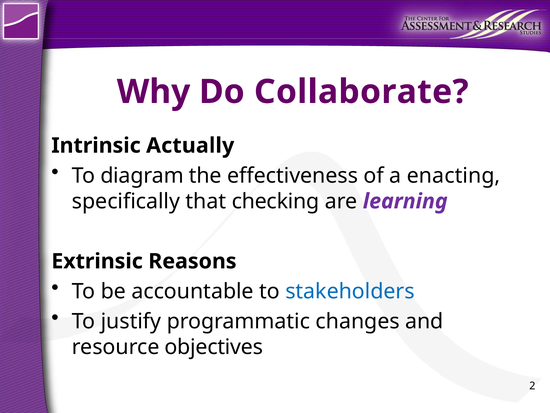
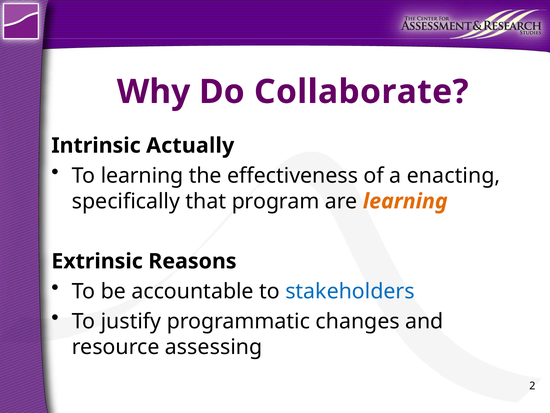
To diagram: diagram -> learning
checking: checking -> program
learning at (405, 201) colour: purple -> orange
objectives: objectives -> assessing
